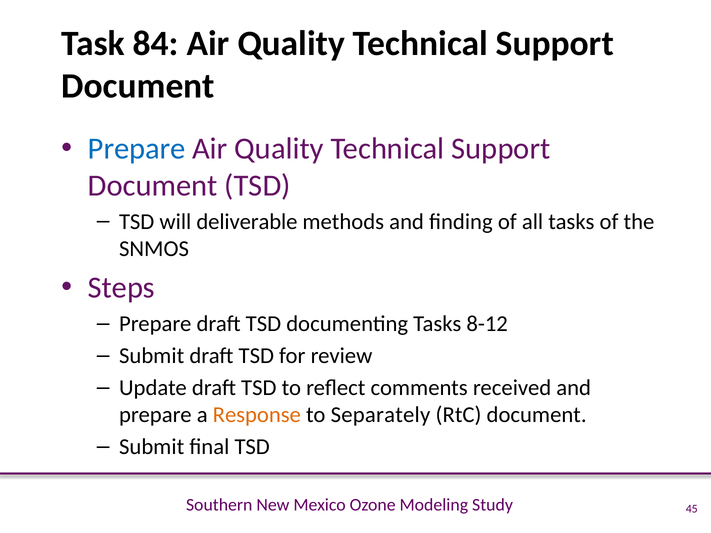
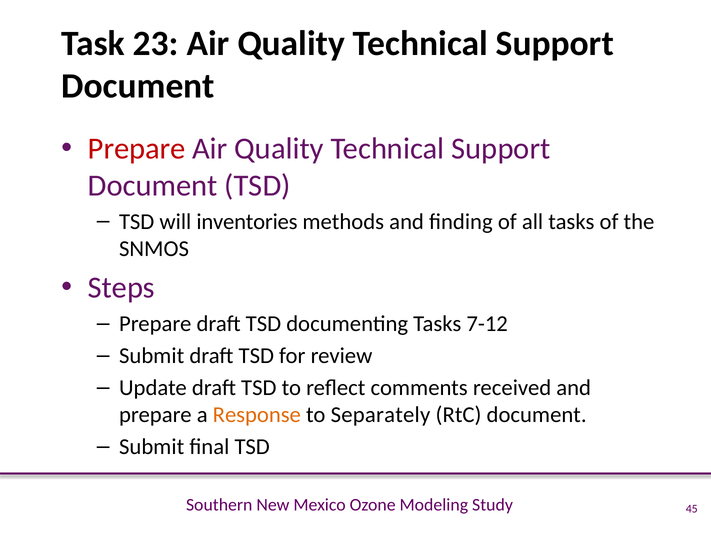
84: 84 -> 23
Prepare at (137, 149) colour: blue -> red
deliverable: deliverable -> inventories
8-12: 8-12 -> 7-12
